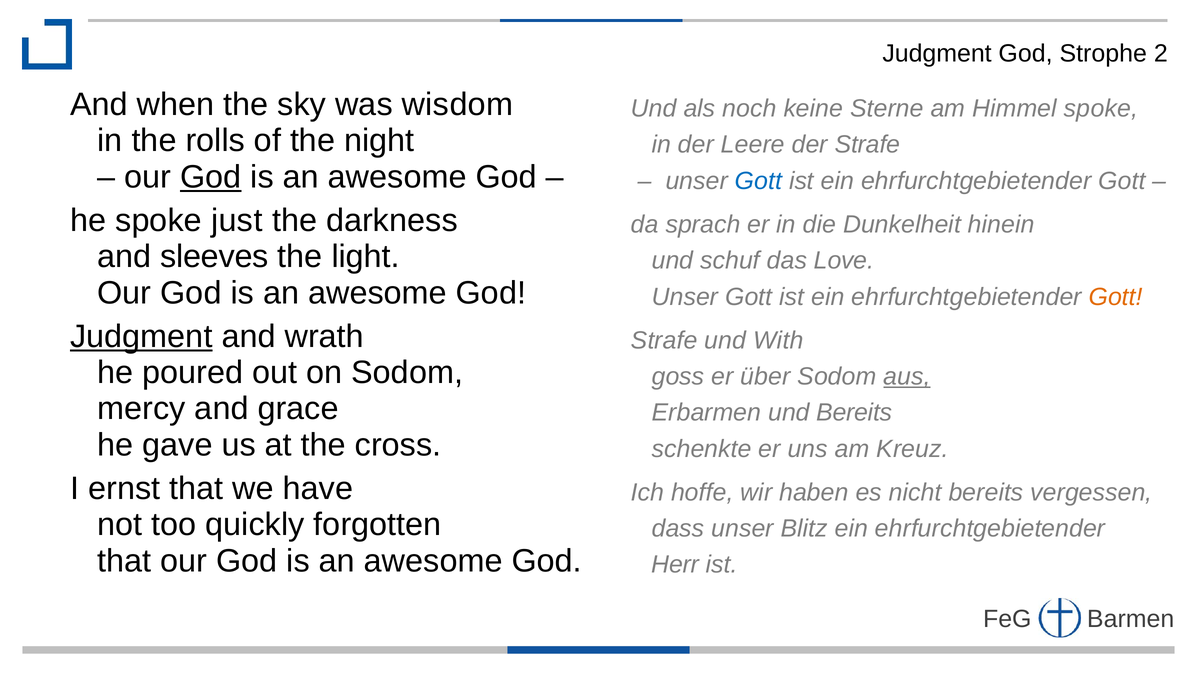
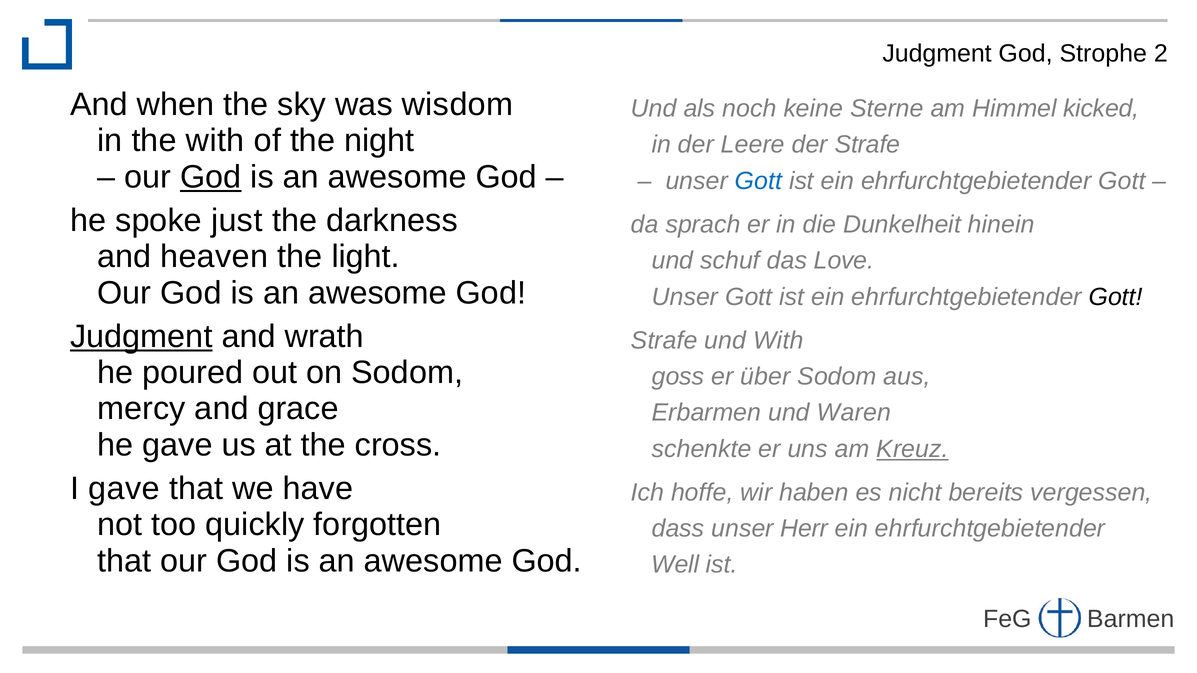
Himmel spoke: spoke -> kicked
the rolls: rolls -> with
sleeves: sleeves -> heaven
Gott at (1116, 297) colour: orange -> black
aus underline: present -> none
und Bereits: Bereits -> Waren
Kreuz underline: none -> present
I ernst: ernst -> gave
Blitz: Blitz -> Herr
Herr: Herr -> Well
